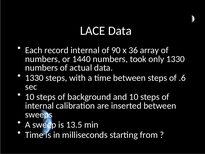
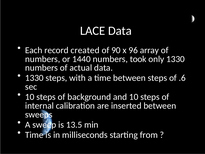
record internal: internal -> created
36: 36 -> 96
